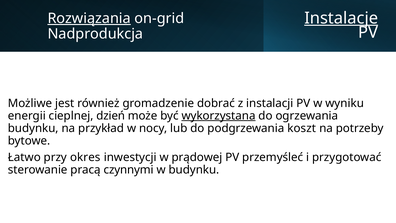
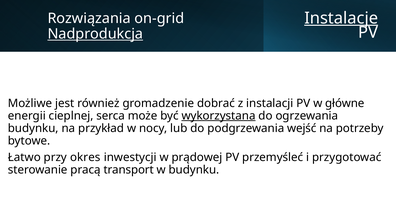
Rozwiązania underline: present -> none
Nadprodukcja underline: none -> present
wyniku: wyniku -> główne
dzień: dzień -> serca
koszt: koszt -> wejść
czynnymi: czynnymi -> transport
